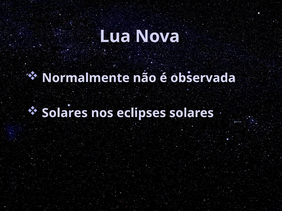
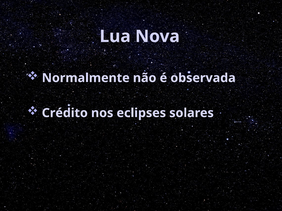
Solares at (65, 113): Solares -> Crédito
